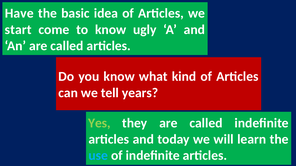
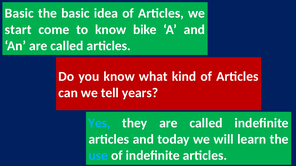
Have at (19, 13): Have -> Basic
ugly: ugly -> bike
Yes colour: light green -> light blue
